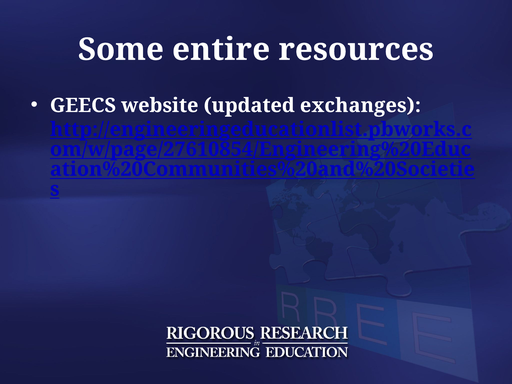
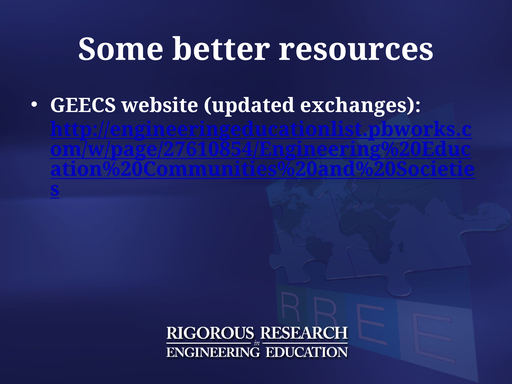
entire: entire -> better
